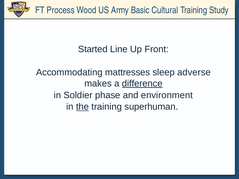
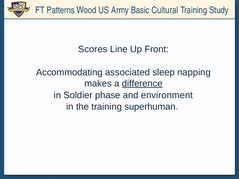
Process: Process -> Patterns
Started: Started -> Scores
mattresses: mattresses -> associated
adverse: adverse -> napping
the underline: present -> none
